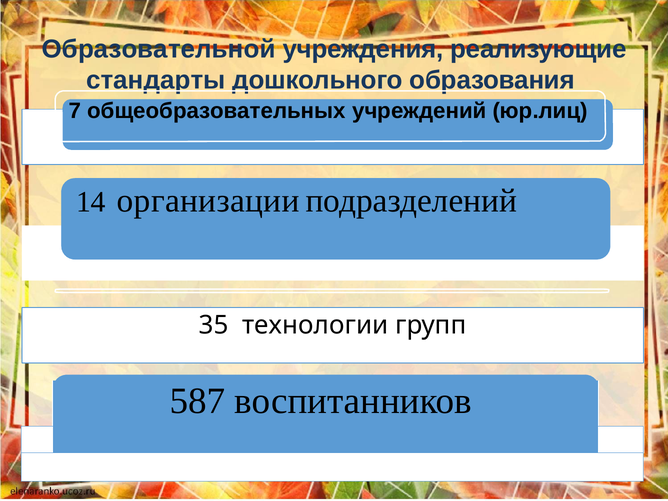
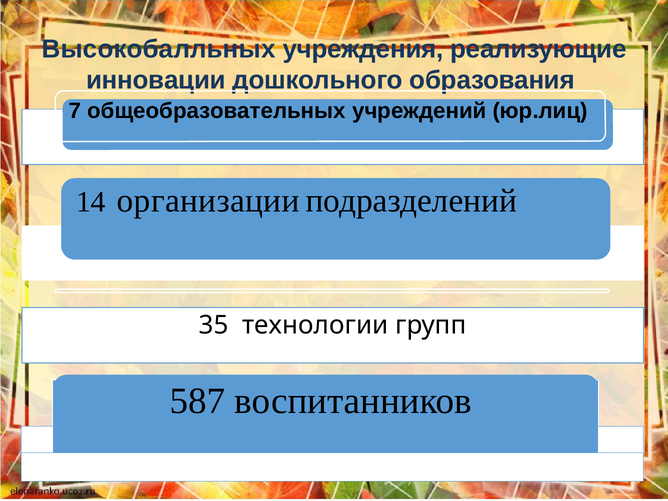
Образовательной: Образовательной -> Высокобалльных
стандарты: стандарты -> инновации
